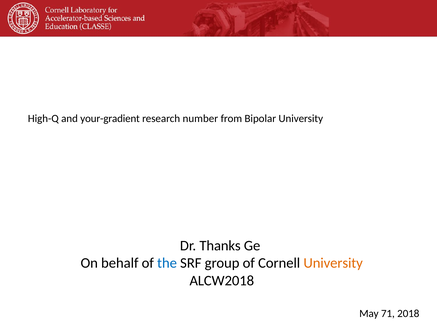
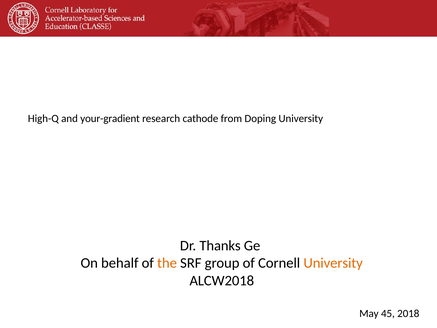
number: number -> cathode
Bipolar: Bipolar -> Doping
the colour: blue -> orange
71: 71 -> 45
